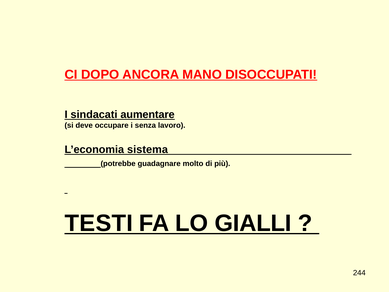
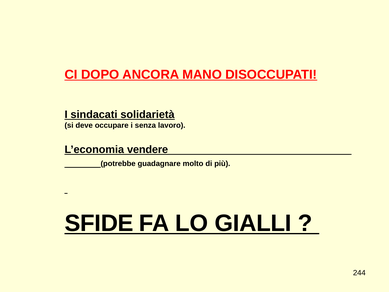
aumentare: aumentare -> solidarietà
sistema: sistema -> vendere
TESTI: TESTI -> SFIDE
